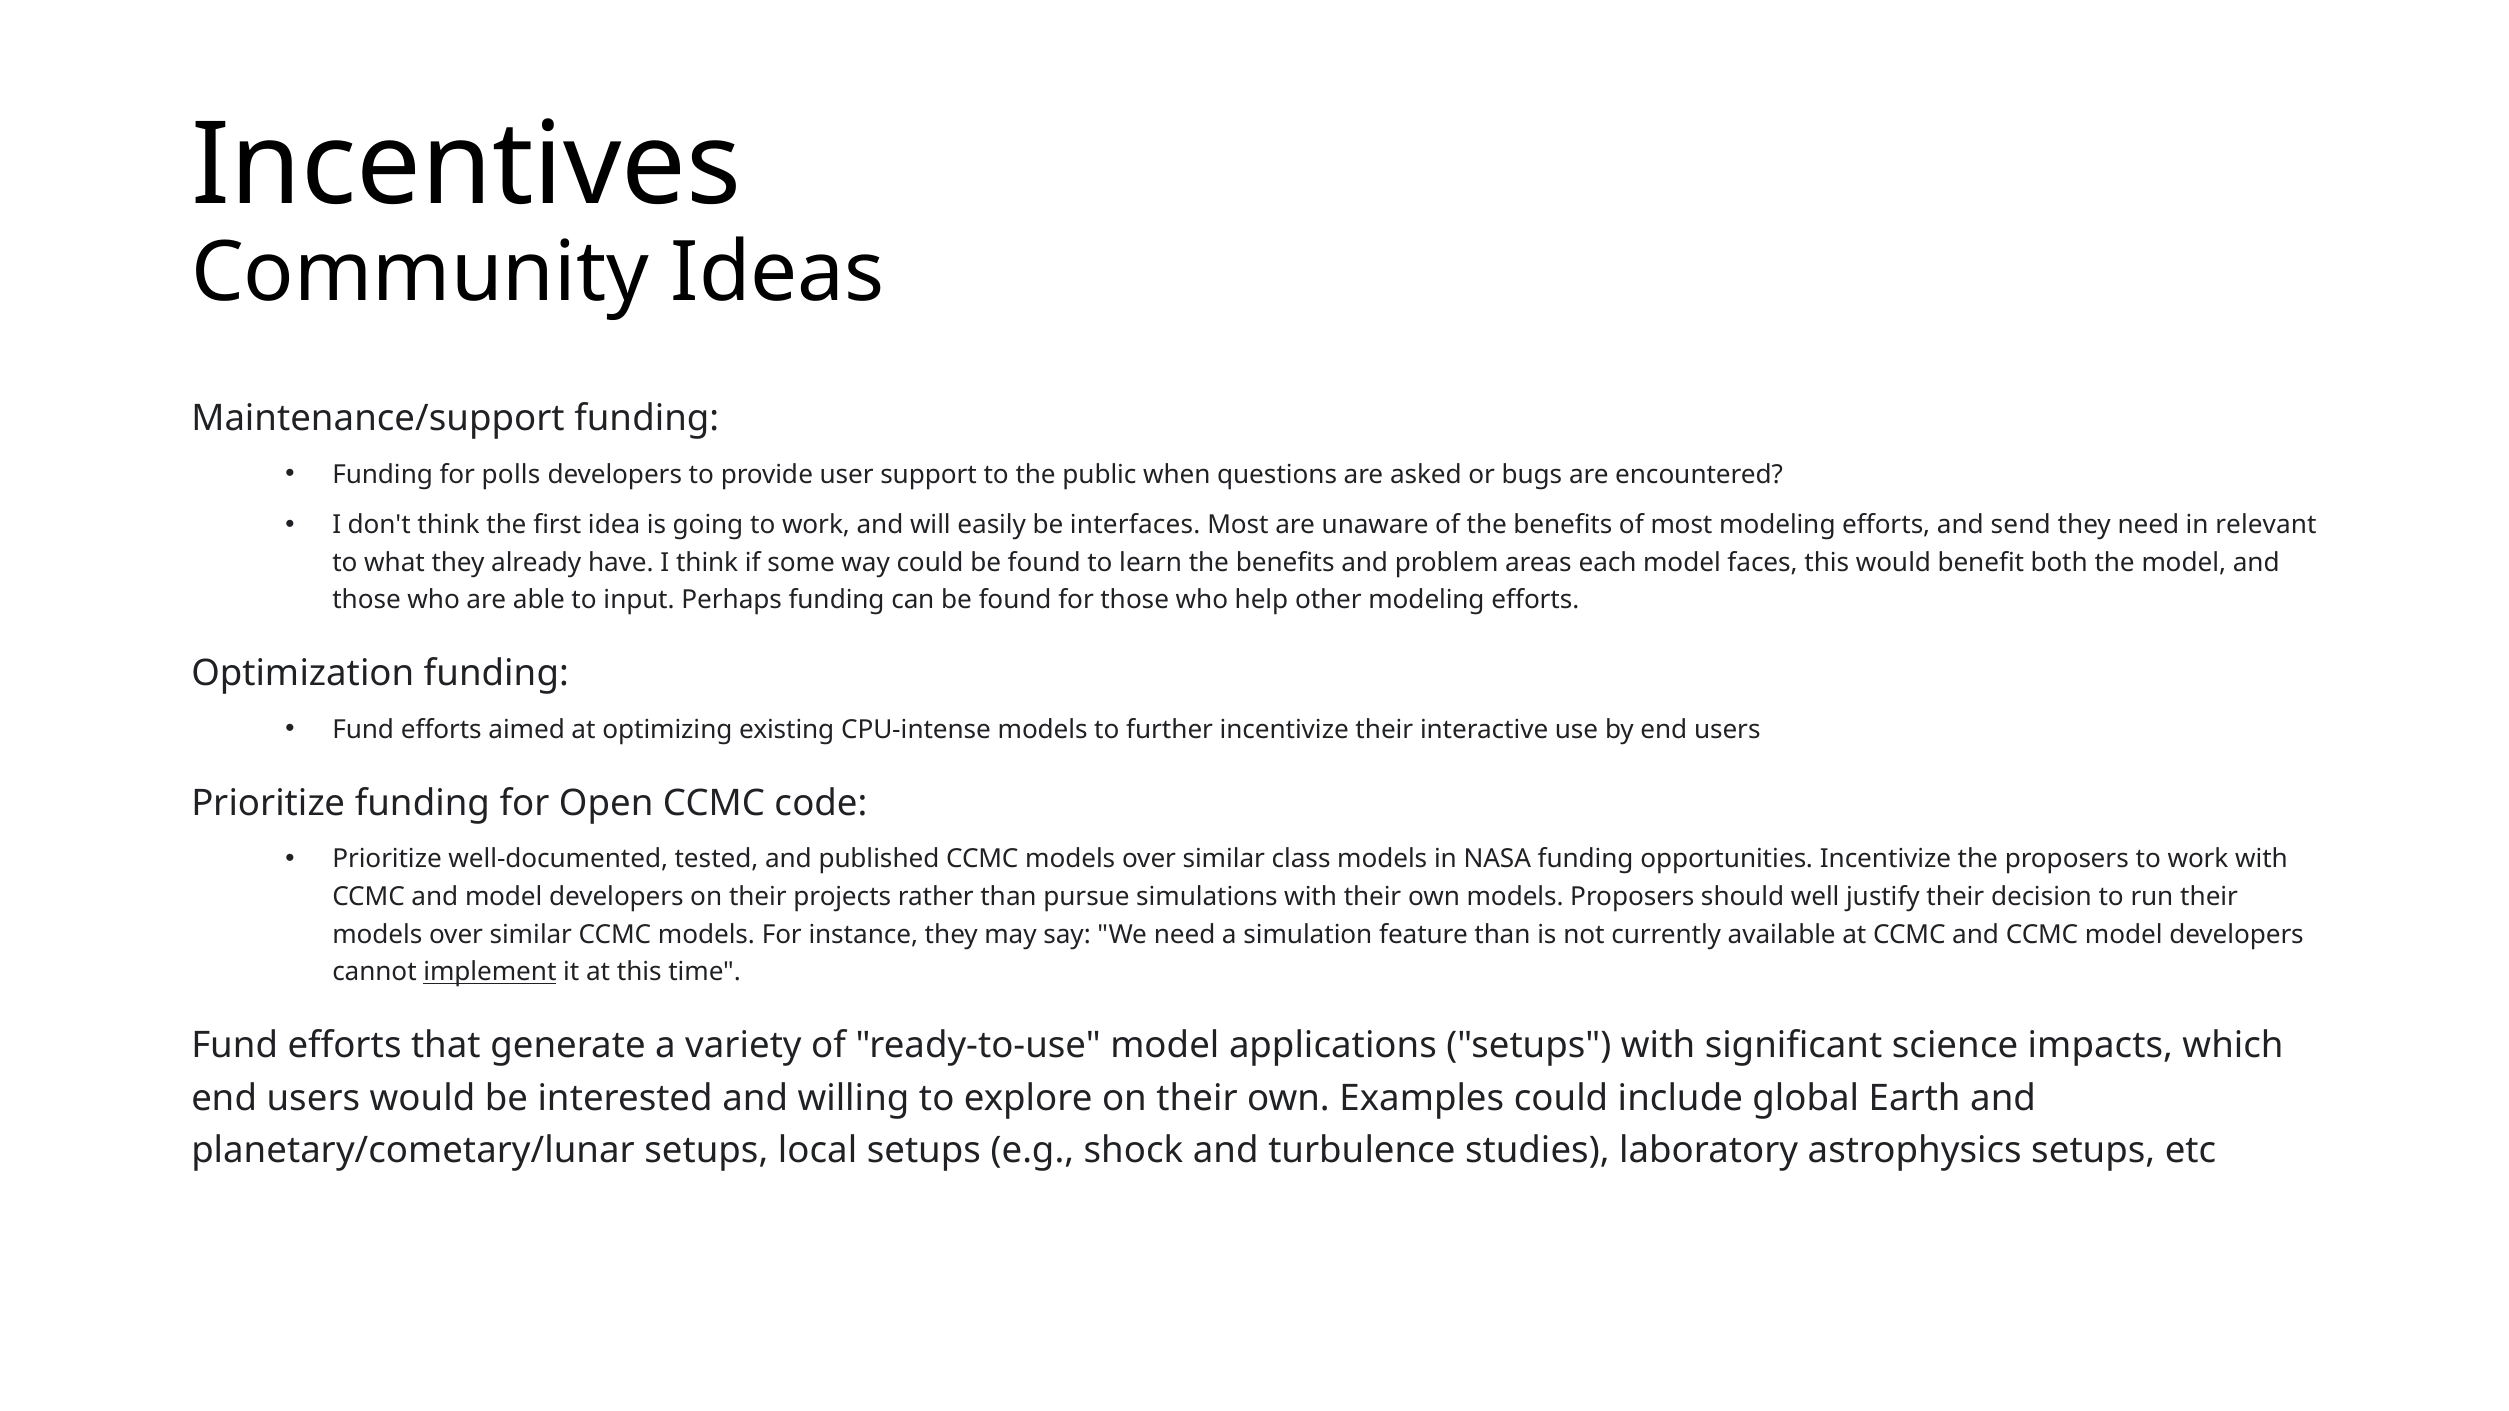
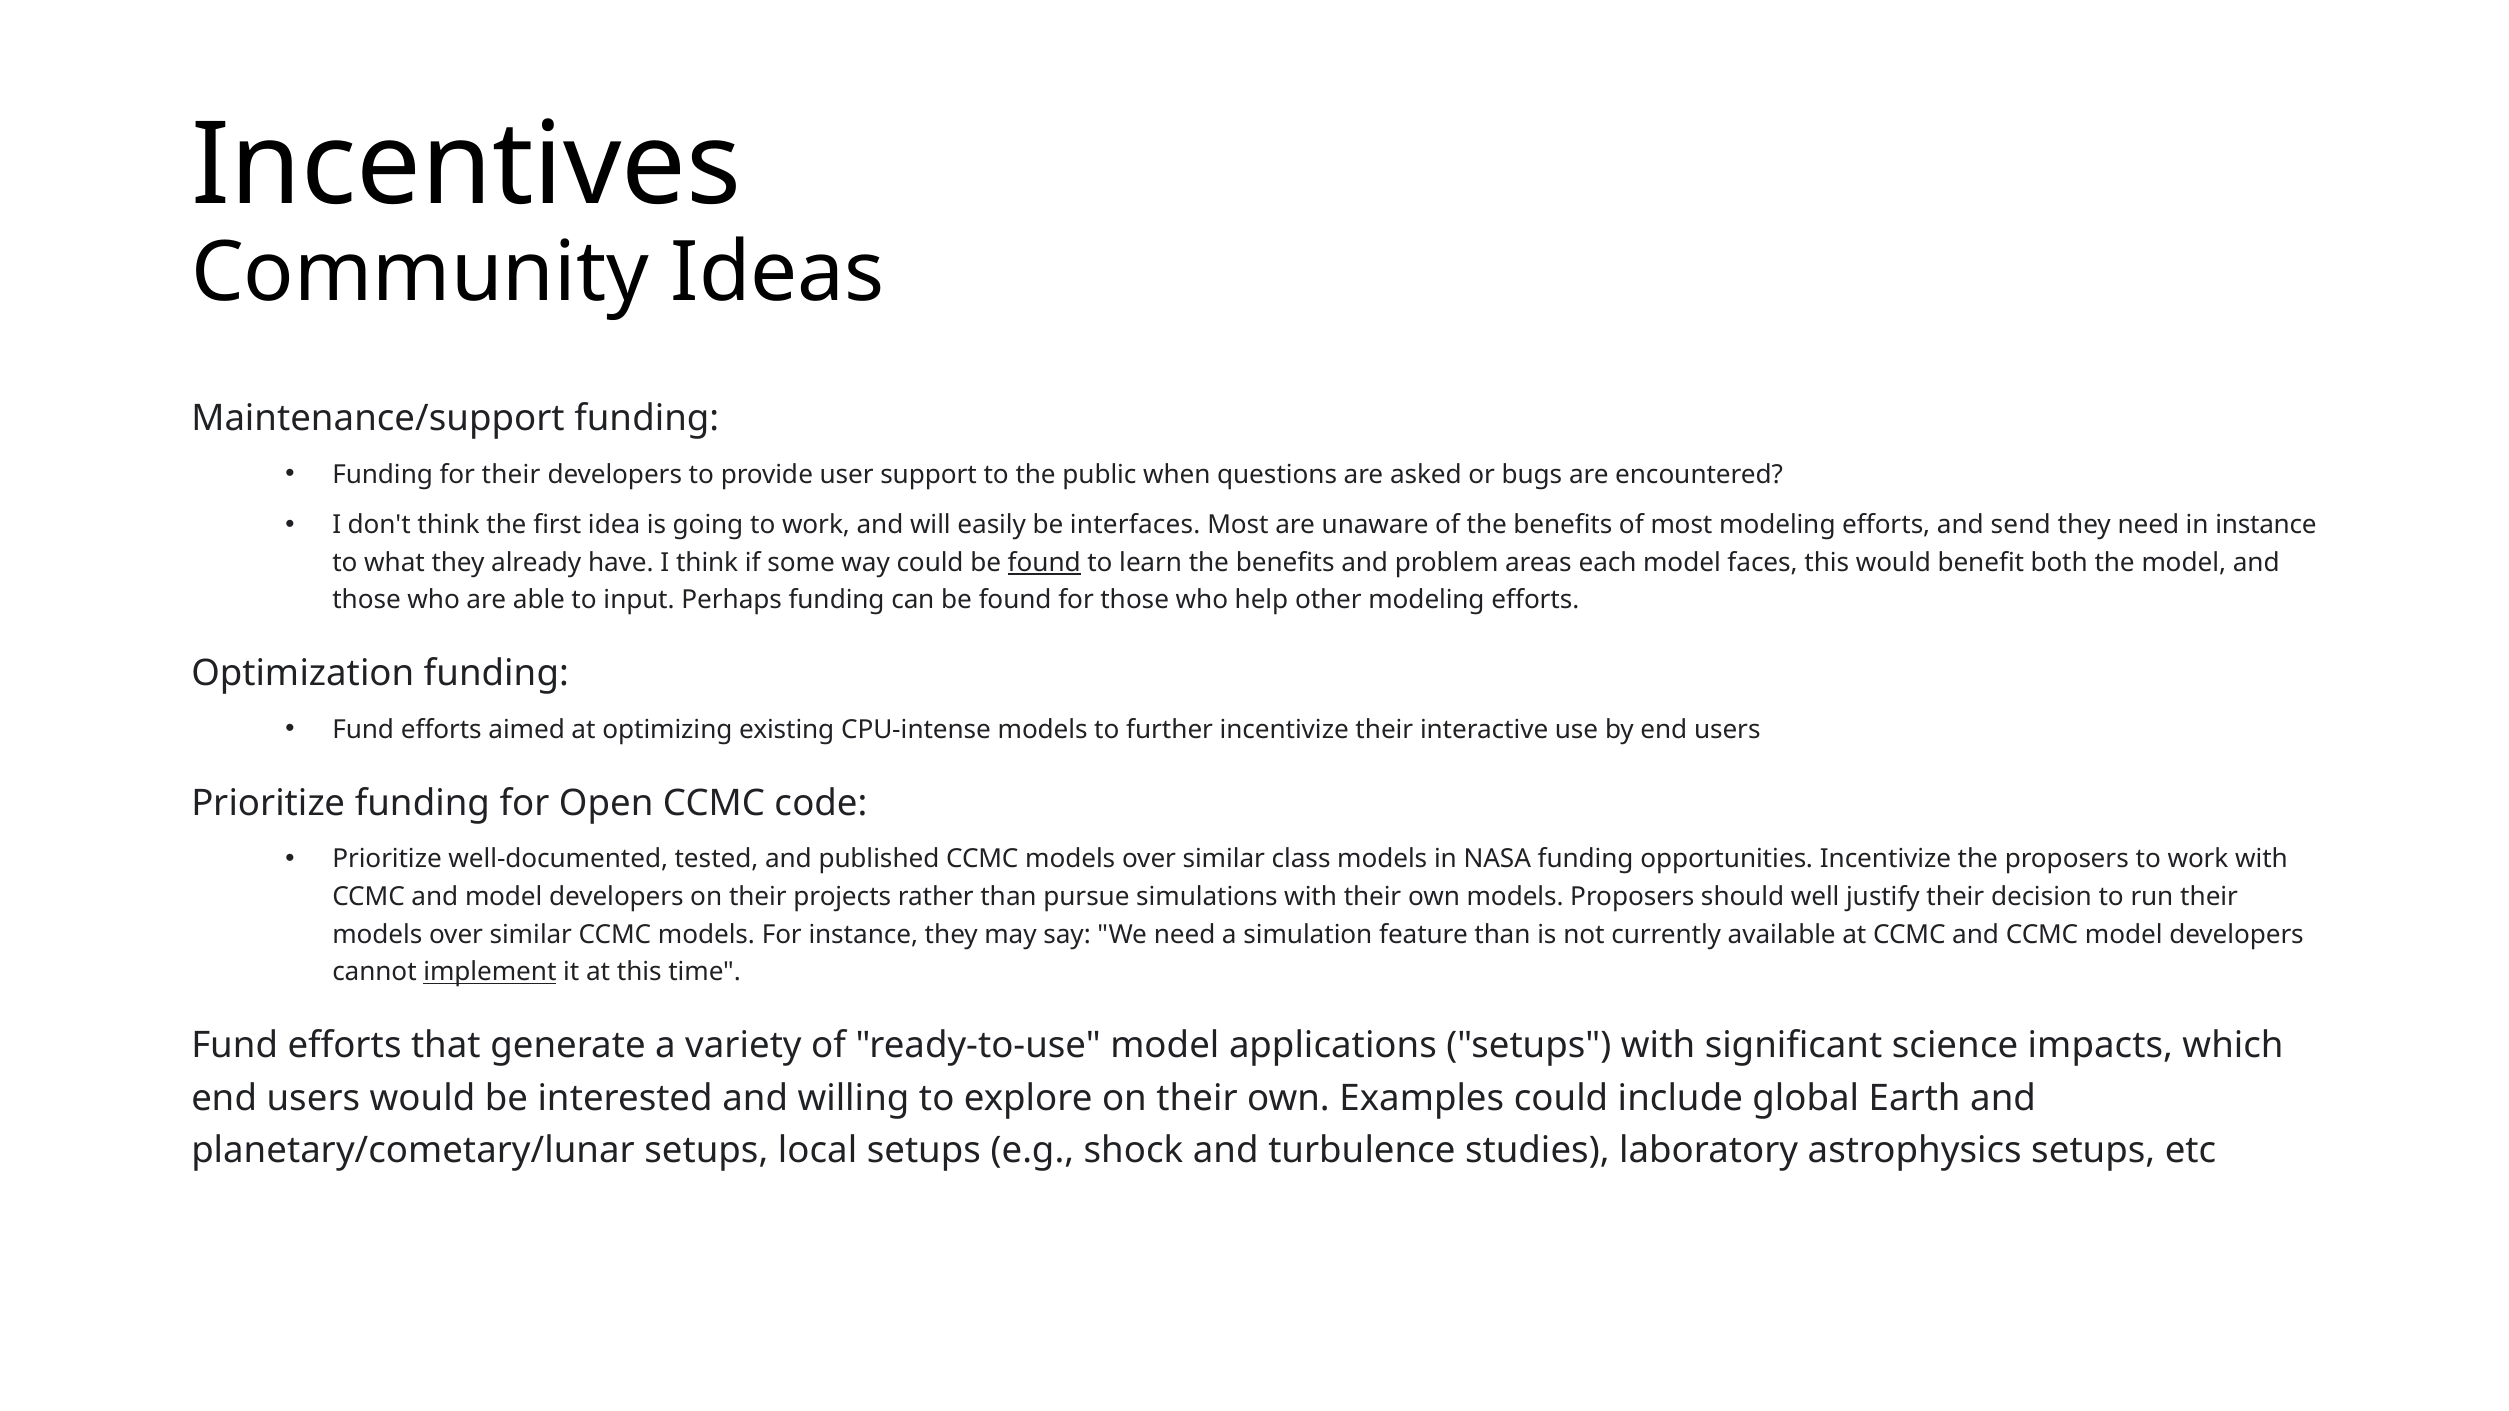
for polls: polls -> their
in relevant: relevant -> instance
found at (1044, 563) underline: none -> present
